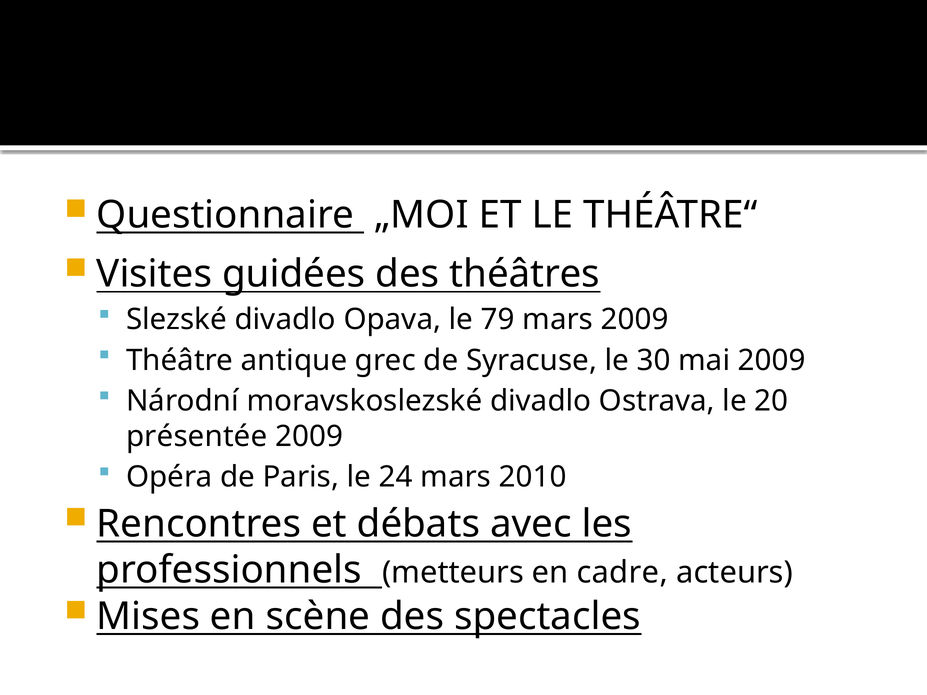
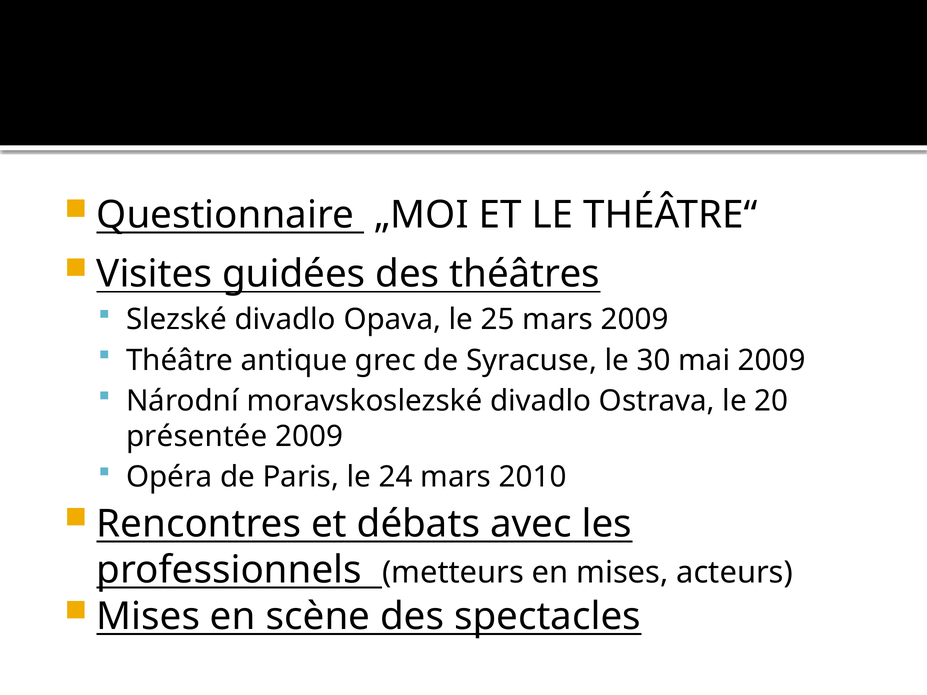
79: 79 -> 25
en cadre: cadre -> mises
